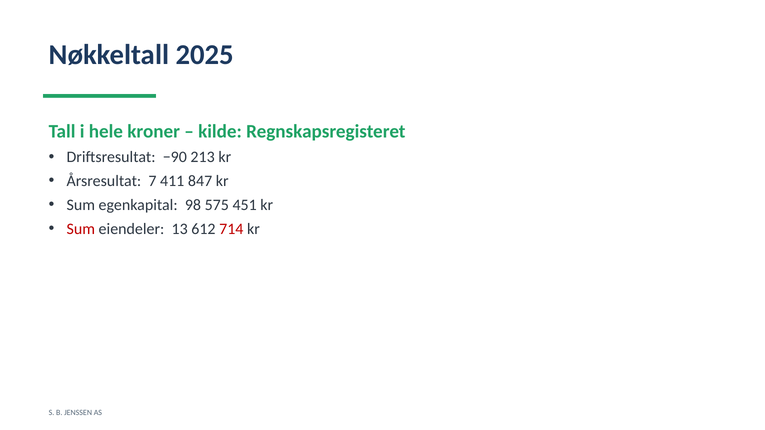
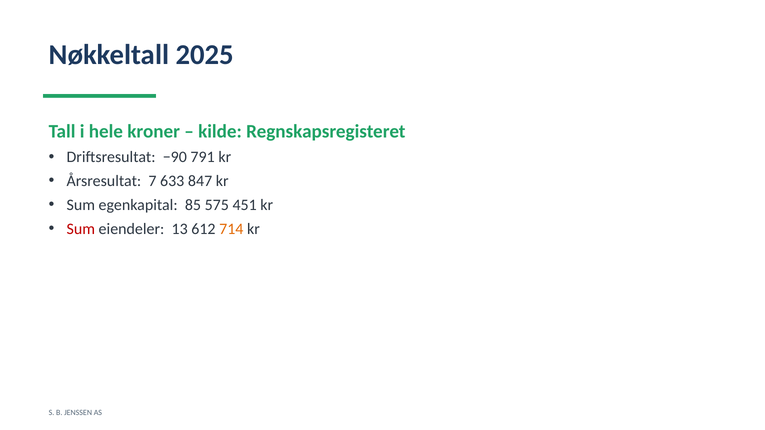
213: 213 -> 791
411: 411 -> 633
98: 98 -> 85
714 colour: red -> orange
